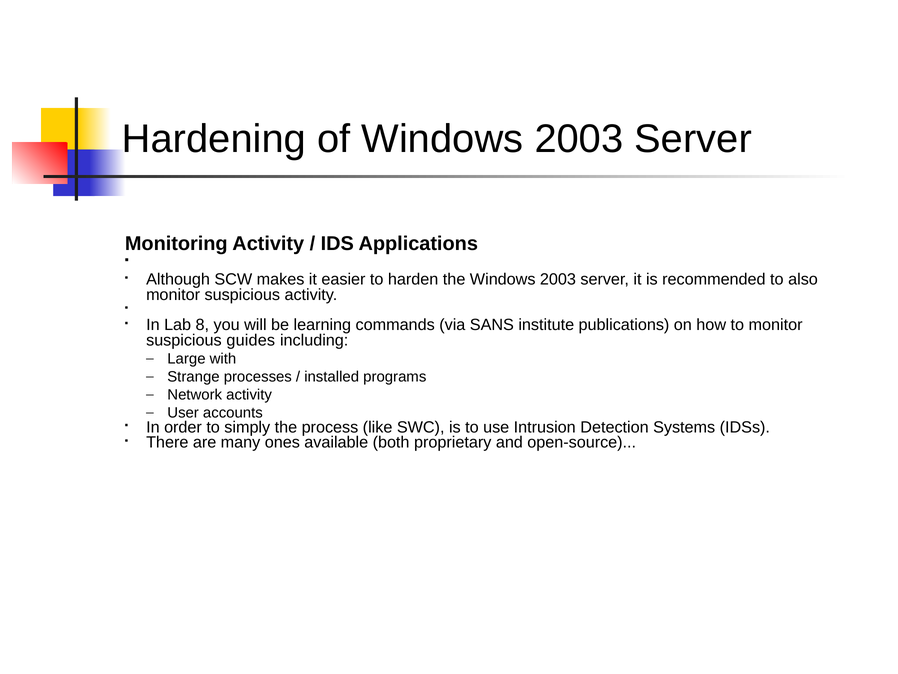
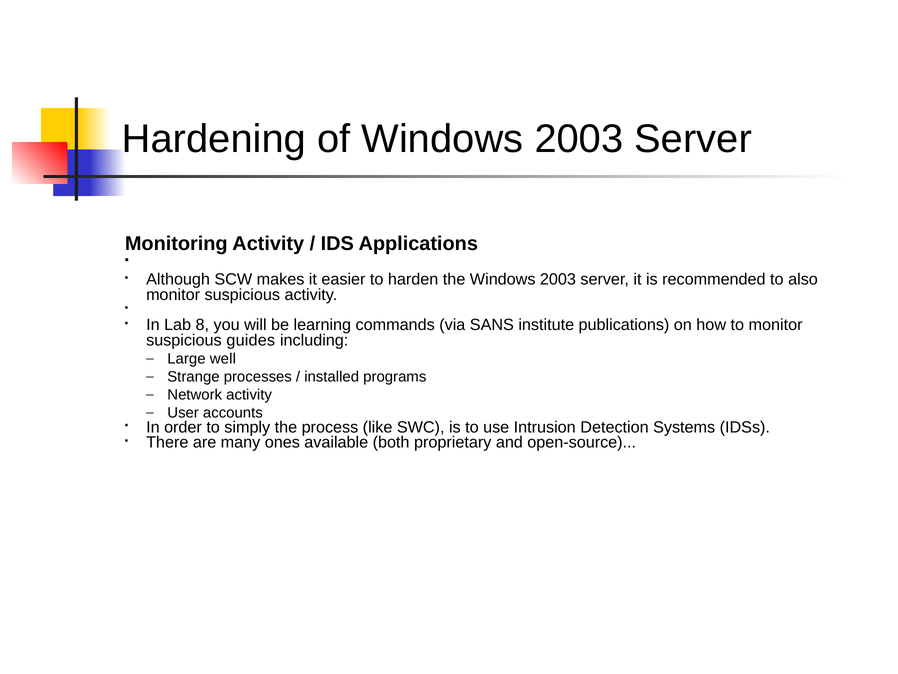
with: with -> well
